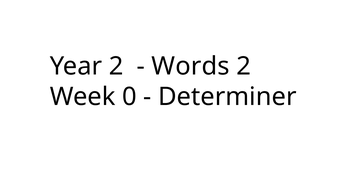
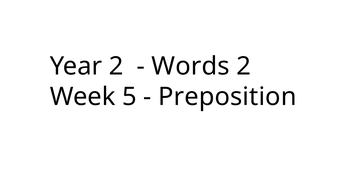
0: 0 -> 5
Determiner: Determiner -> Preposition
